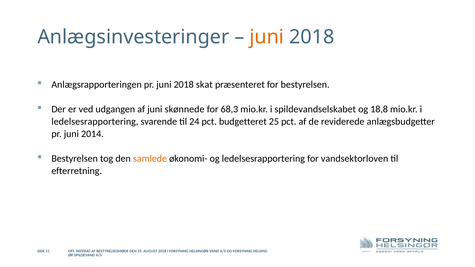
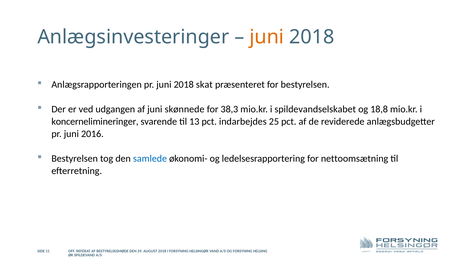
68,3: 68,3 -> 38,3
ledelsesrapportering at (95, 122): ledelsesrapportering -> koncernelimineringer
24: 24 -> 13
budgetteret: budgetteret -> indarbejdes
2014: 2014 -> 2016
samlede colour: orange -> blue
vandsektorloven: vandsektorloven -> nettoomsætning
